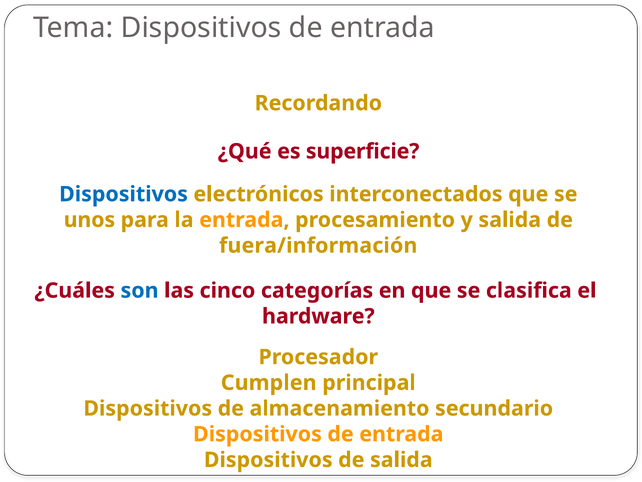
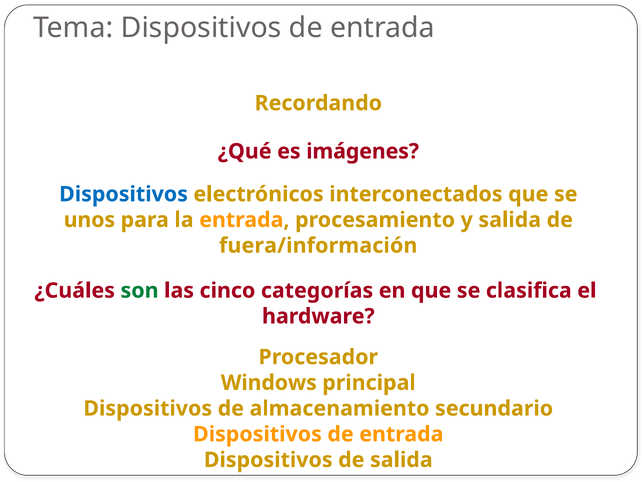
superficie: superficie -> imágenes
son colour: blue -> green
Cumplen: Cumplen -> Windows
